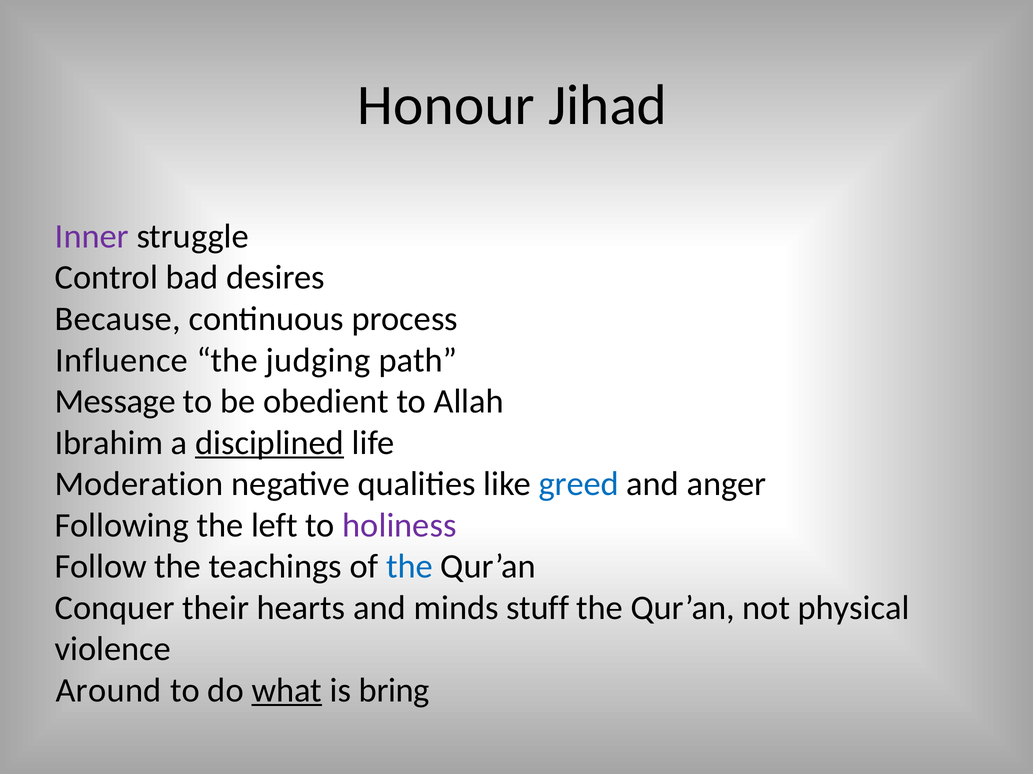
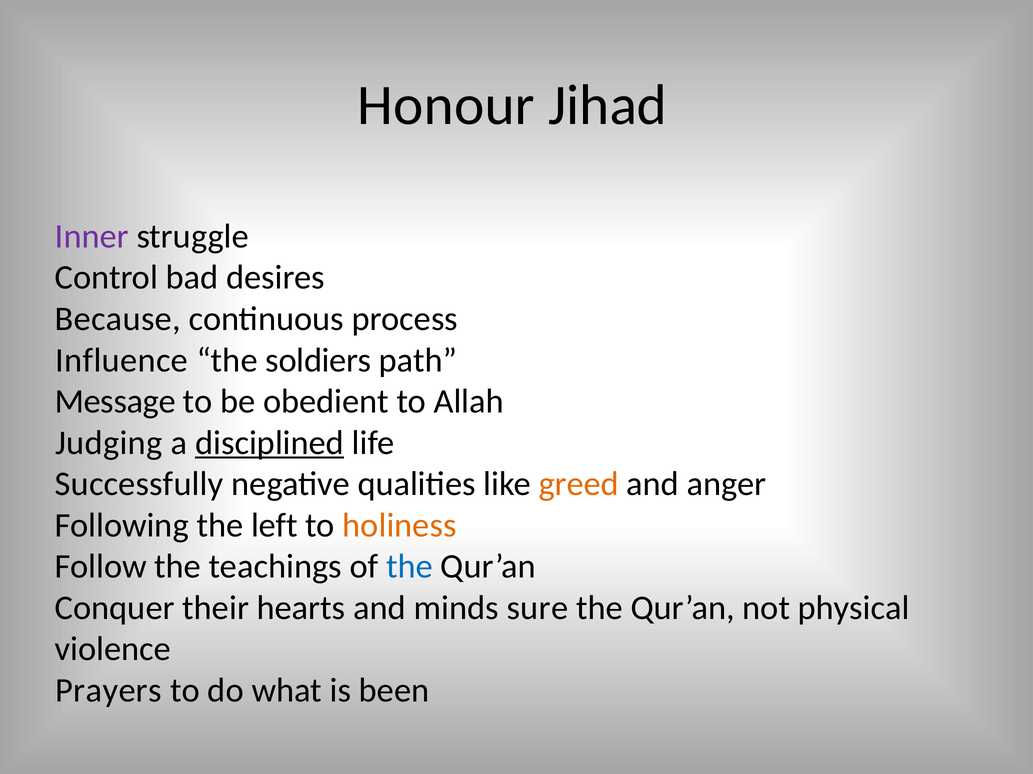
judging: judging -> soldiers
Ibrahim: Ibrahim -> Judging
Moderation: Moderation -> Successfully
greed colour: blue -> orange
holiness colour: purple -> orange
stuff: stuff -> sure
Around: Around -> Prayers
what underline: present -> none
bring: bring -> been
